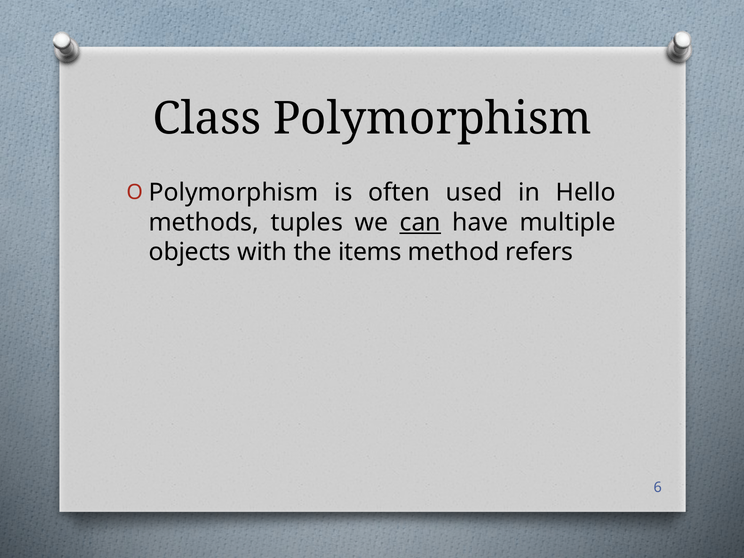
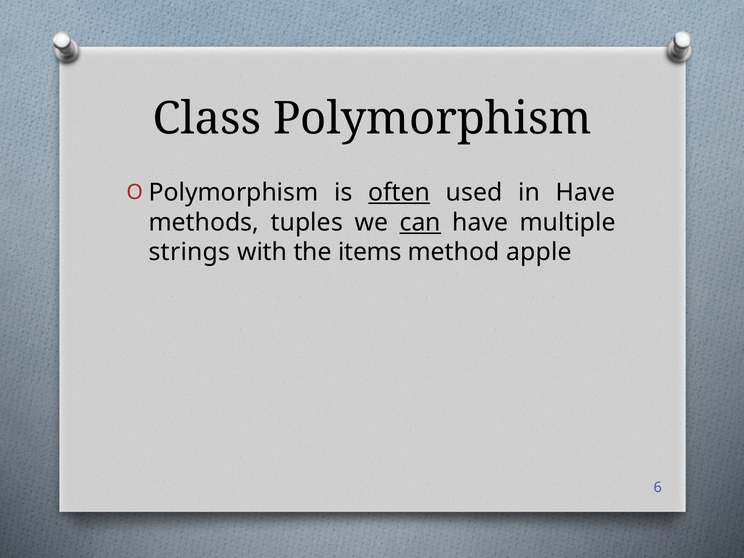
often underline: none -> present
in Hello: Hello -> Have
objects: objects -> strings
refers: refers -> apple
